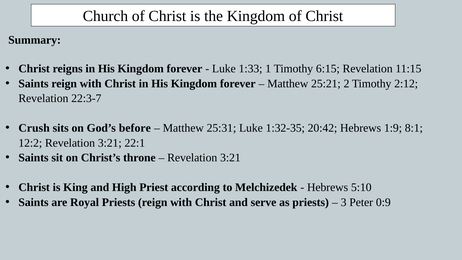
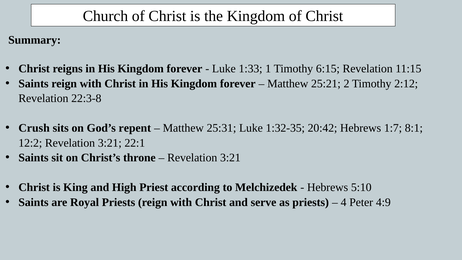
22:3-7: 22:3-7 -> 22:3-8
before: before -> repent
1:9: 1:9 -> 1:7
3: 3 -> 4
0:9: 0:9 -> 4:9
